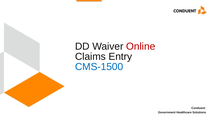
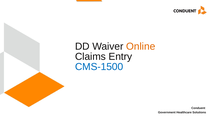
Online colour: red -> orange
